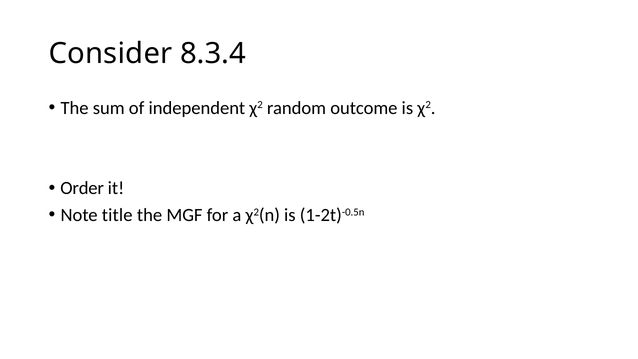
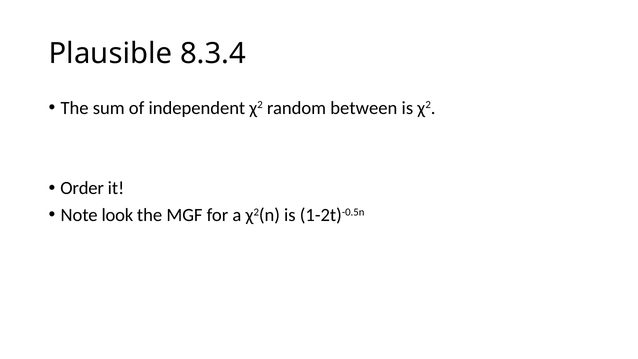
Consider: Consider -> Plausible
outcome: outcome -> between
title: title -> look
